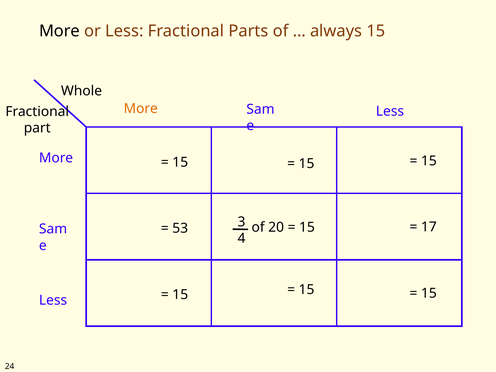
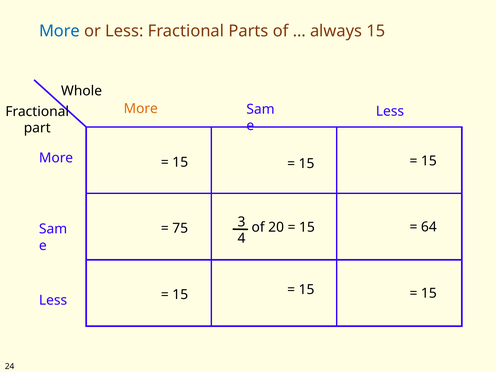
More at (60, 31) colour: black -> blue
17: 17 -> 64
53: 53 -> 75
